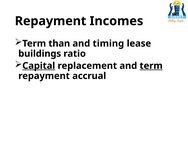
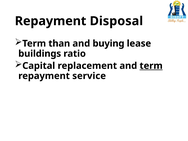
Incomes: Incomes -> Disposal
timing: timing -> buying
Capital underline: present -> none
accrual: accrual -> service
